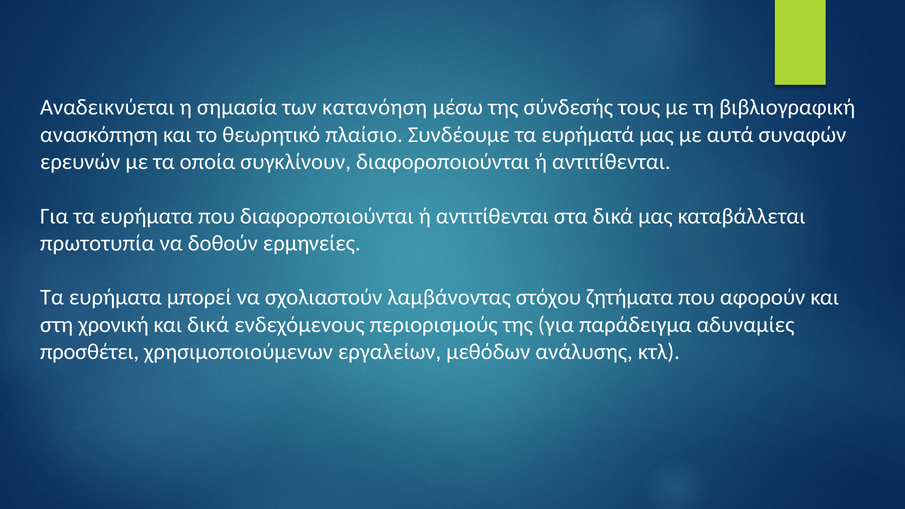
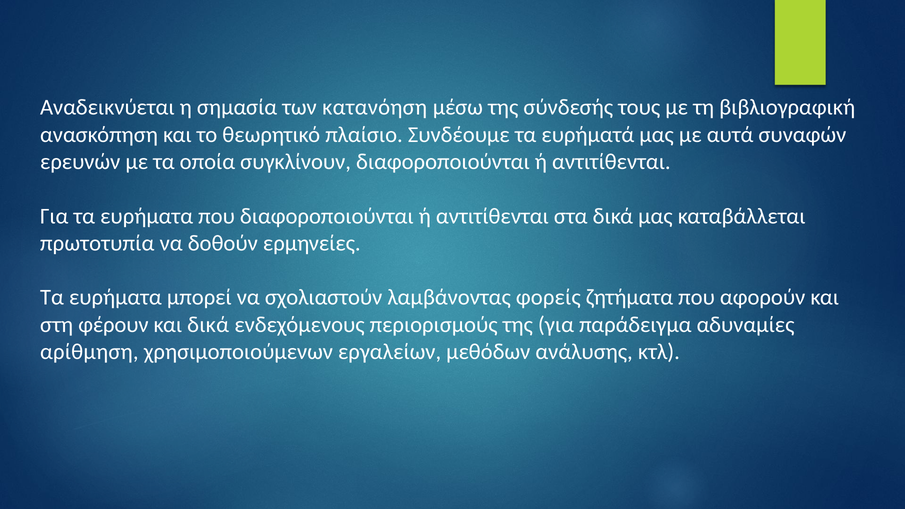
στόχου: στόχου -> φορείς
χρονική: χρονική -> φέρουν
προσθέτει: προσθέτει -> αρίθμηση
